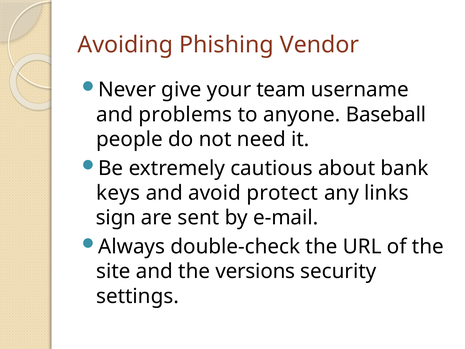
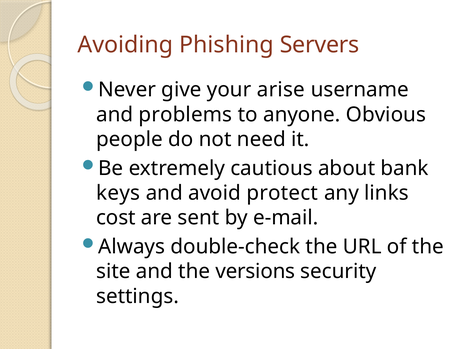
Vendor: Vendor -> Servers
team: team -> arise
Baseball: Baseball -> Obvious
sign: sign -> cost
